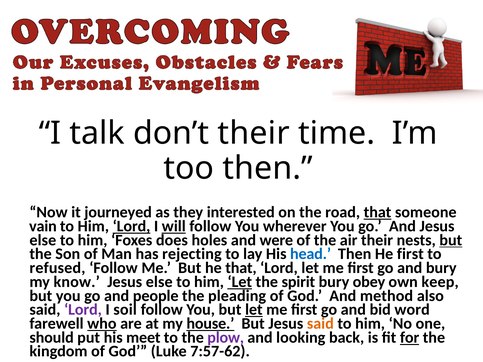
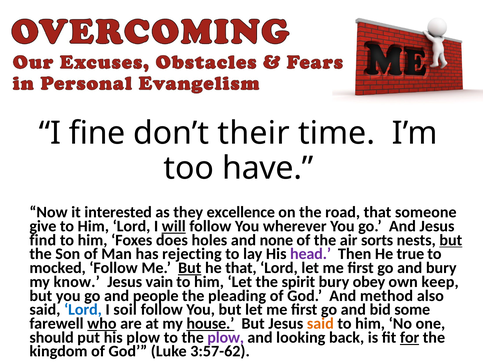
talk: talk -> fine
too then: then -> have
journeyed: journeyed -> interested
interested: interested -> excellence
that at (378, 212) underline: present -> none
vain: vain -> give
Lord at (132, 226) underline: present -> none
else at (43, 240): else -> find
were: were -> none
air their: their -> sorts
head colour: blue -> purple
He first: first -> true
refused: refused -> mocked
But at (190, 268) underline: none -> present
else at (159, 282): else -> vain
Let at (240, 282) underline: present -> none
Lord at (83, 310) colour: purple -> blue
let at (254, 310) underline: present -> none
word: word -> some
his meet: meet -> plow
7:57-62: 7:57-62 -> 3:57-62
